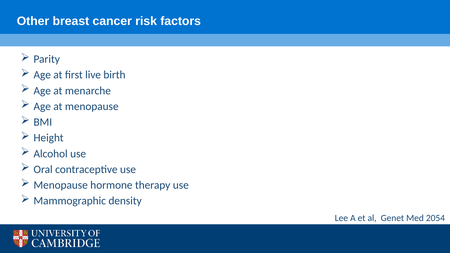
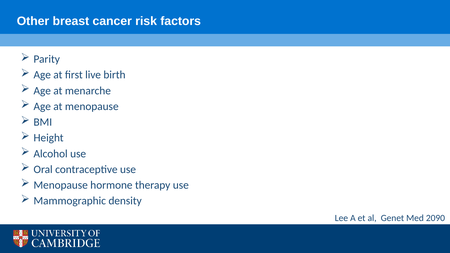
2054: 2054 -> 2090
